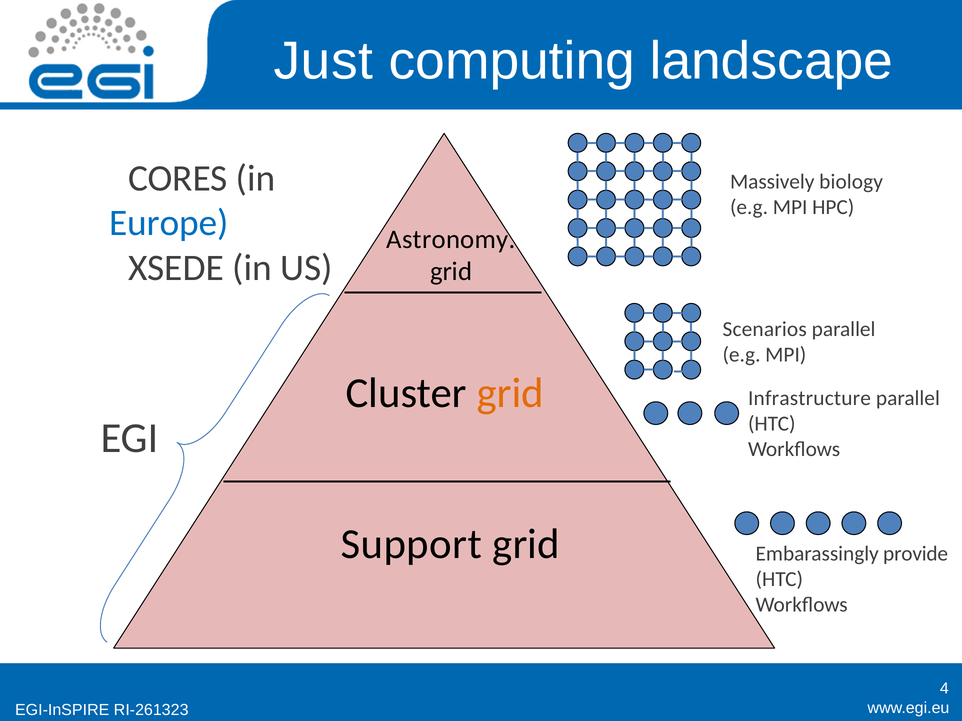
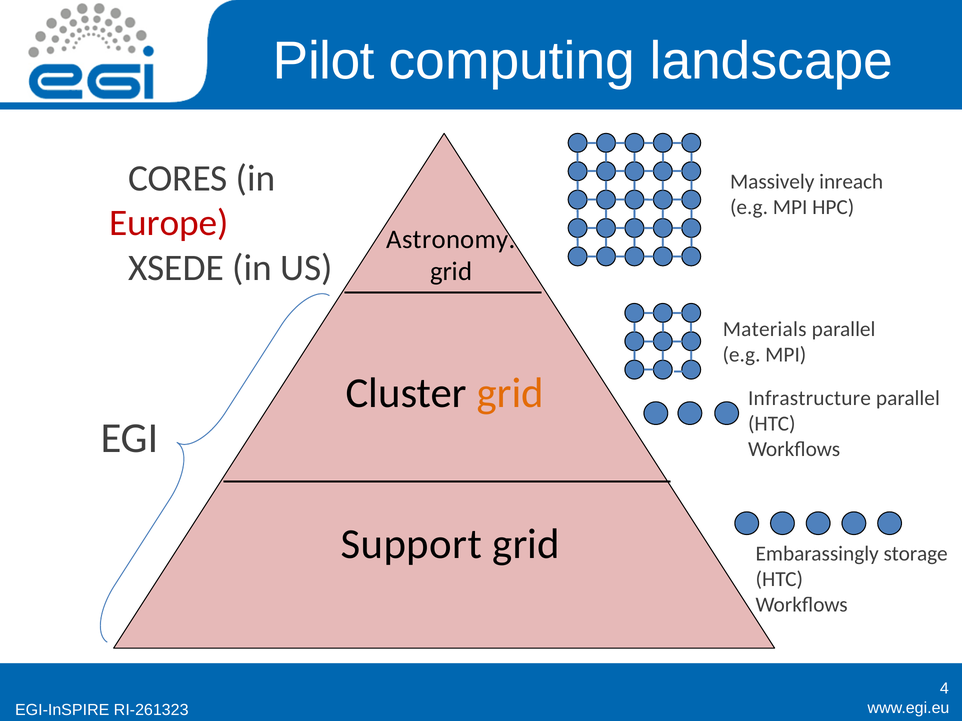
Just: Just -> Pilot
biology: biology -> inreach
Europe colour: blue -> red
Scenarios: Scenarios -> Materials
provide: provide -> storage
